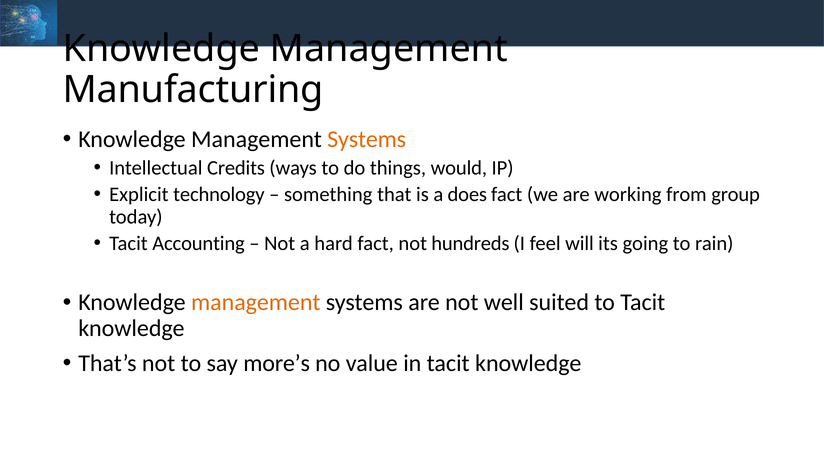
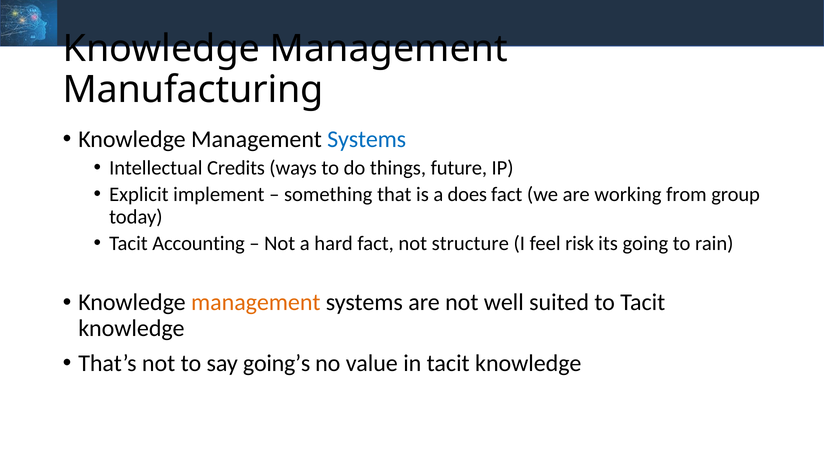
Systems at (367, 139) colour: orange -> blue
would: would -> future
technology: technology -> implement
hundreds: hundreds -> structure
will: will -> risk
more’s: more’s -> going’s
